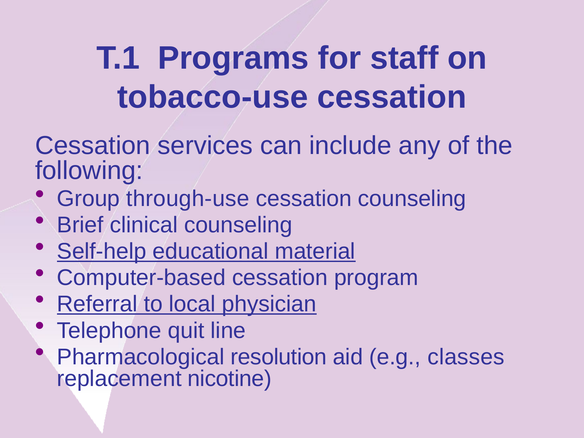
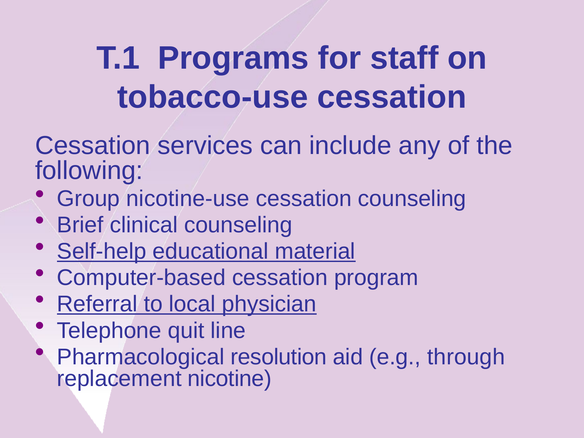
through-use: through-use -> nicotine-use
classes: classes -> through
